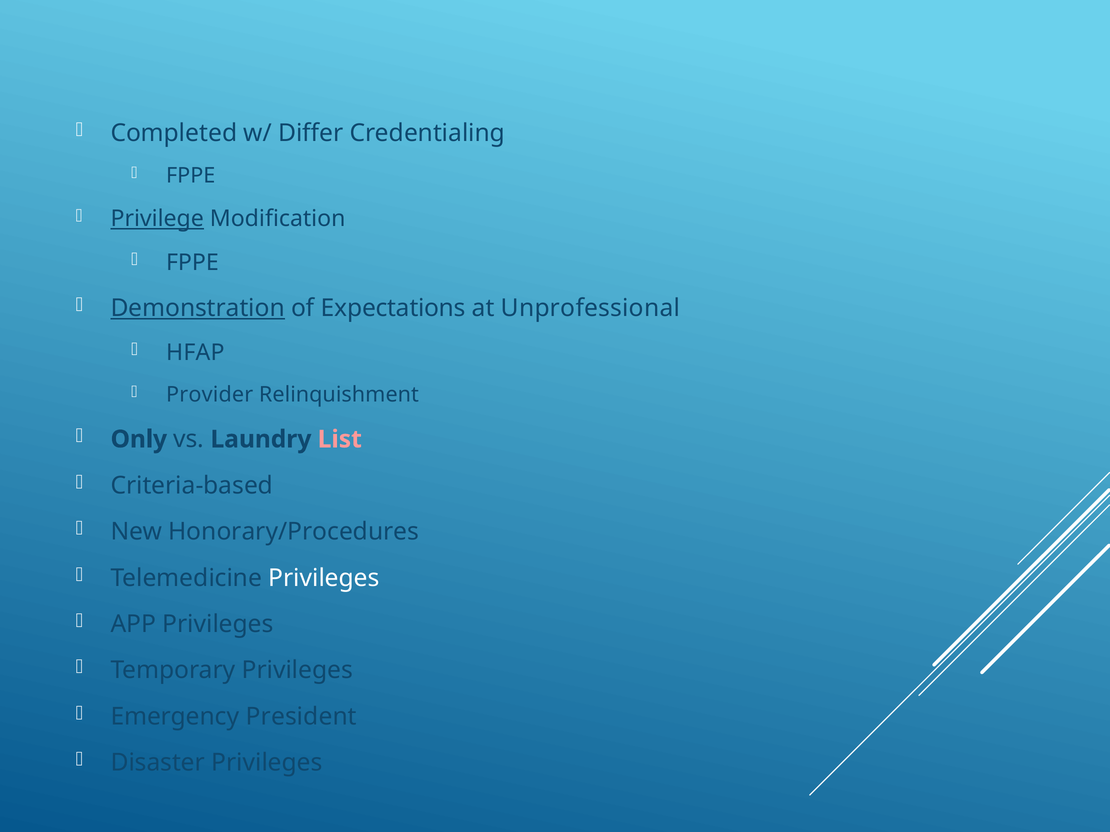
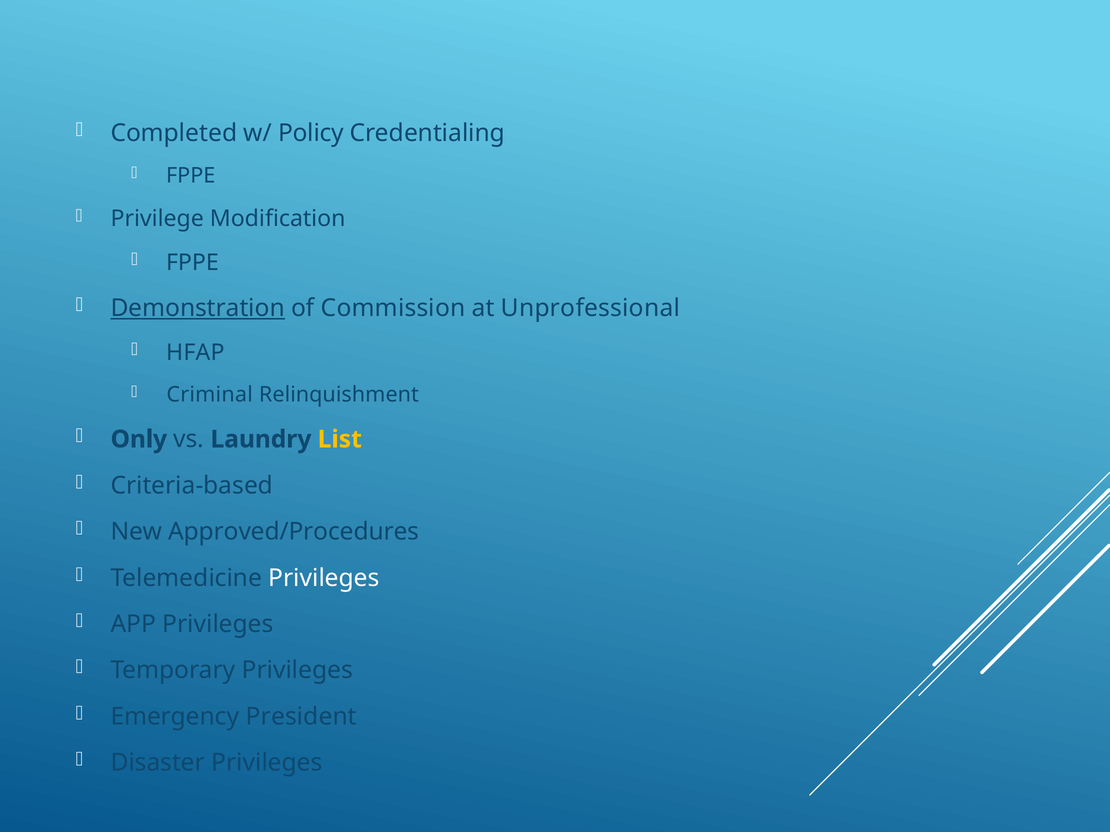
Differ: Differ -> Policy
Privilege underline: present -> none
Expectations: Expectations -> Commission
Provider: Provider -> Criminal
List colour: pink -> yellow
Honorary/Procedures: Honorary/Procedures -> Approved/Procedures
